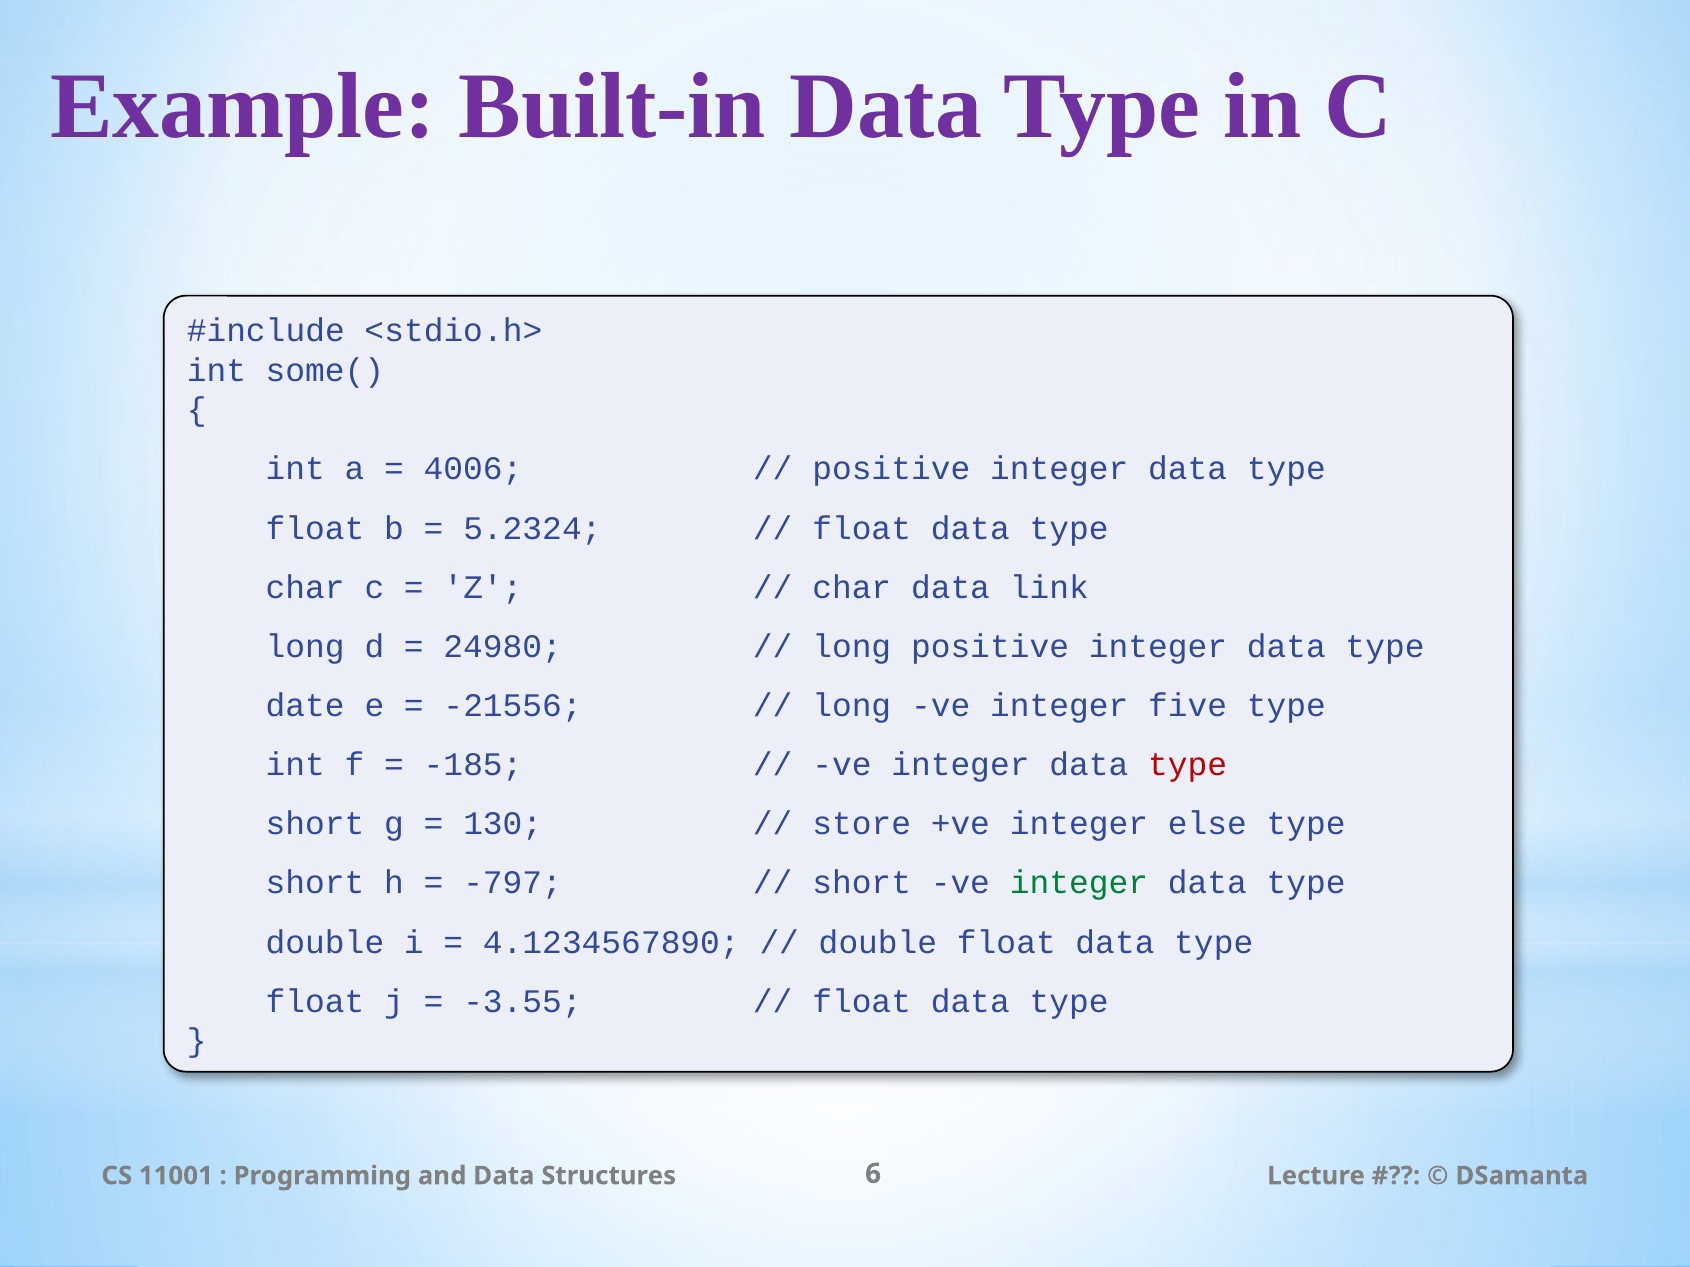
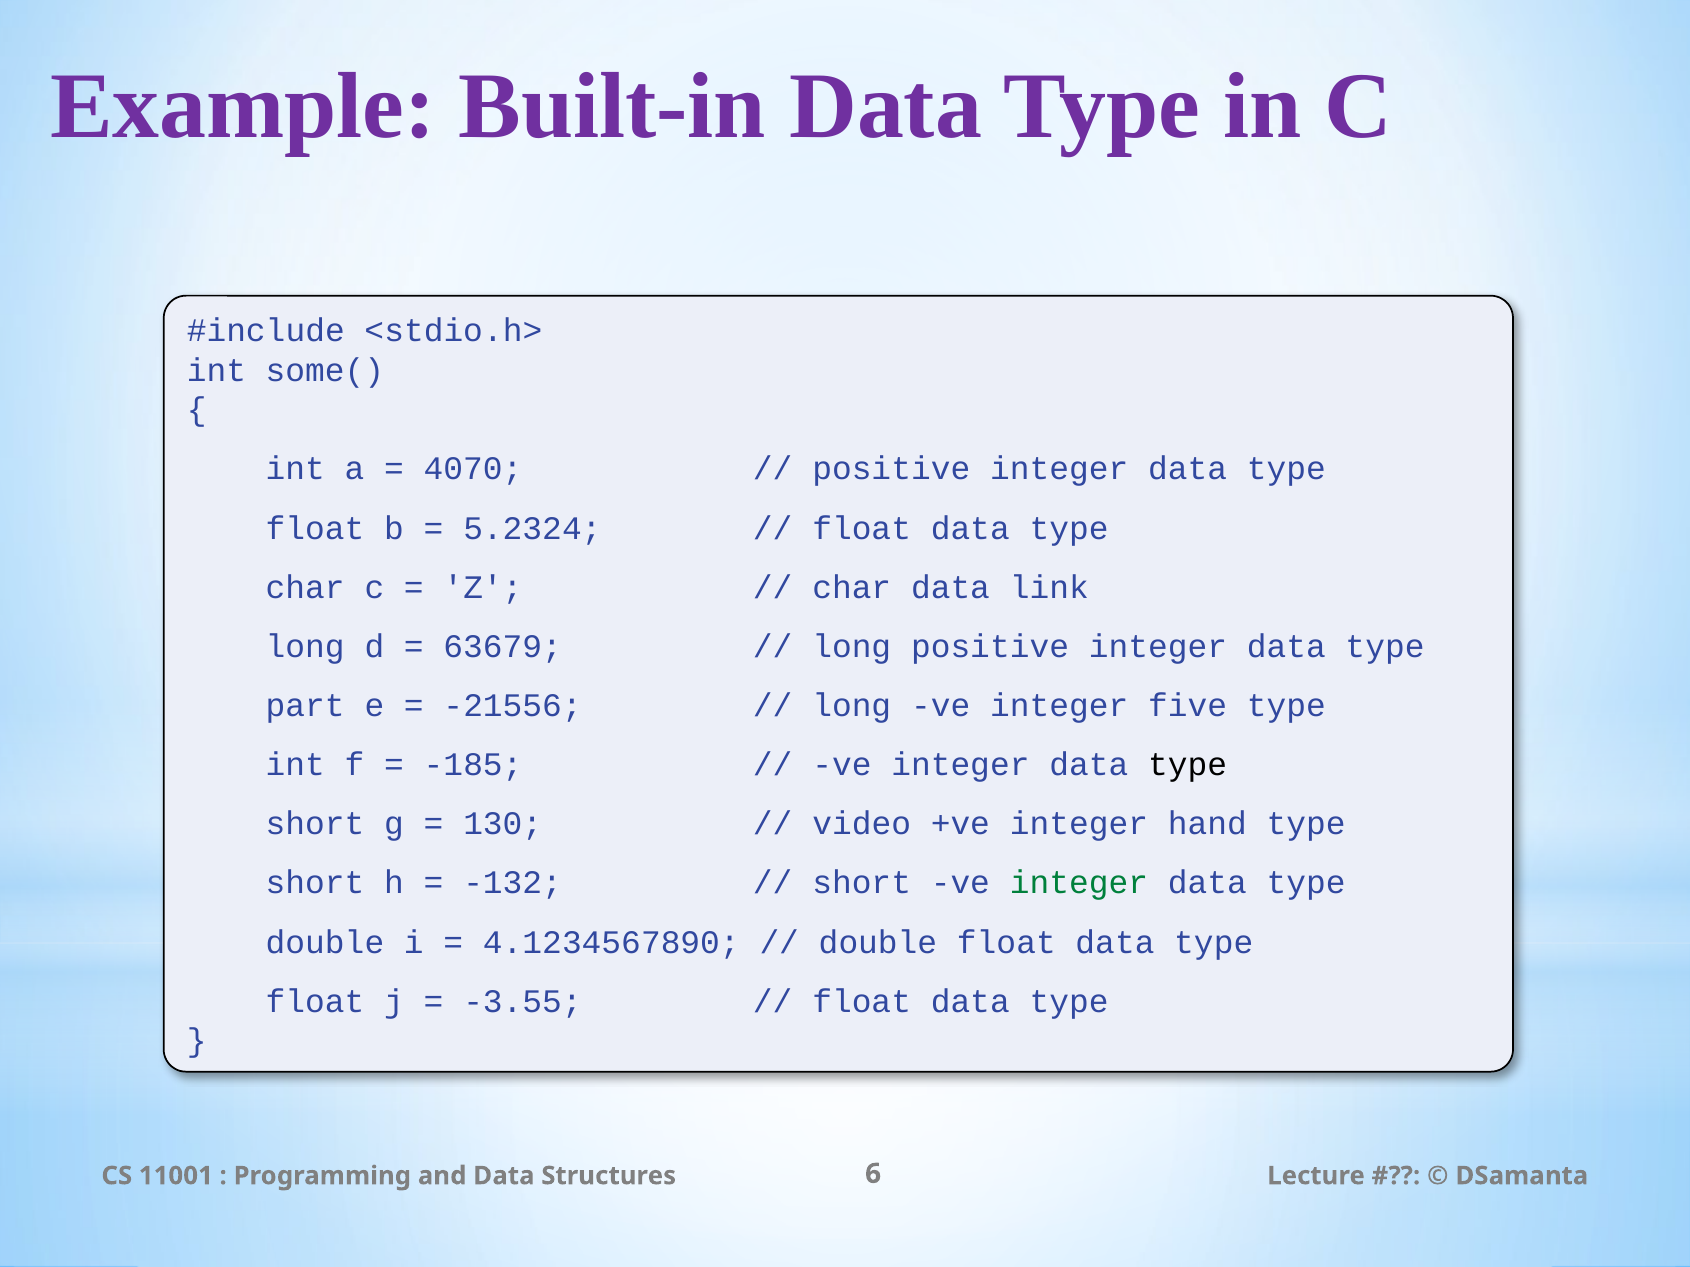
4006: 4006 -> 4070
24980: 24980 -> 63679
date: date -> part
type at (1188, 765) colour: red -> black
store: store -> video
else: else -> hand
-797: -797 -> -132
